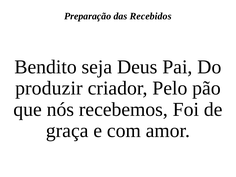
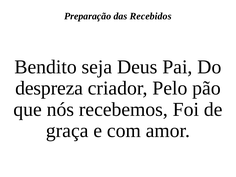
produzir: produzir -> despreza
